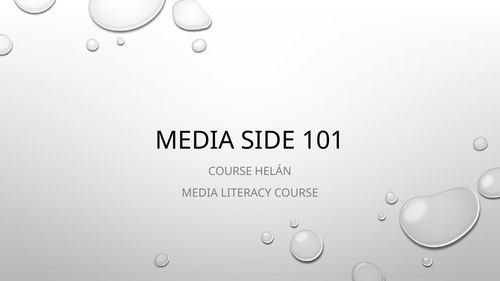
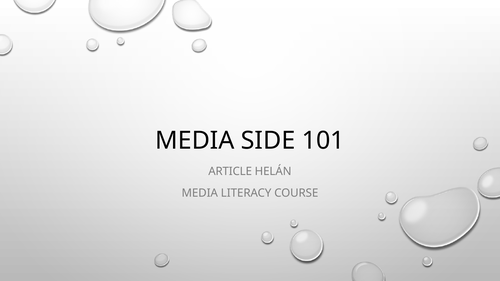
COURSE at (230, 172): COURSE -> ARTICLE
